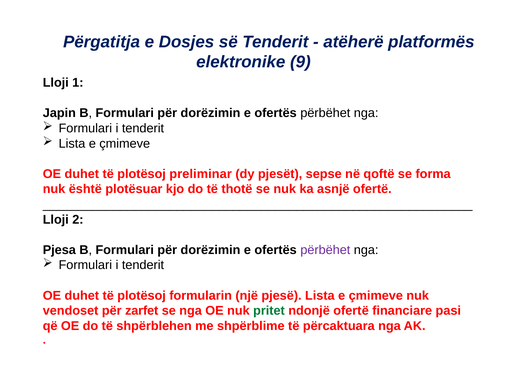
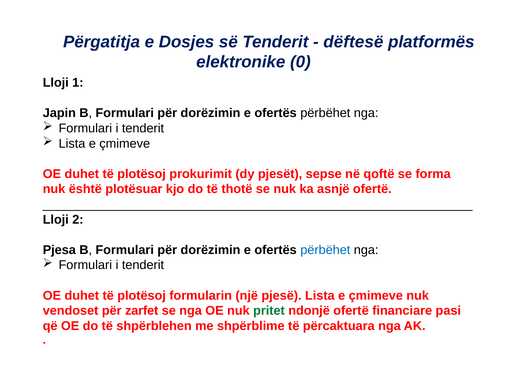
atëherë: atëherë -> dëftesë
9: 9 -> 0
preliminar: preliminar -> prokurimit
përbëhet at (325, 250) colour: purple -> blue
